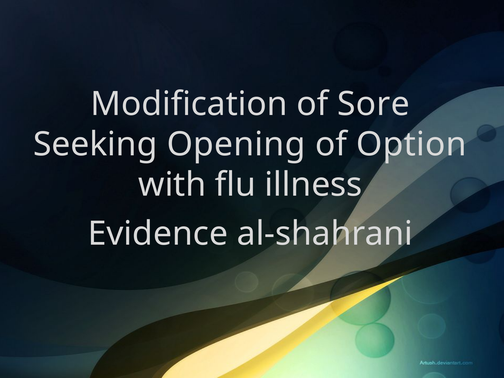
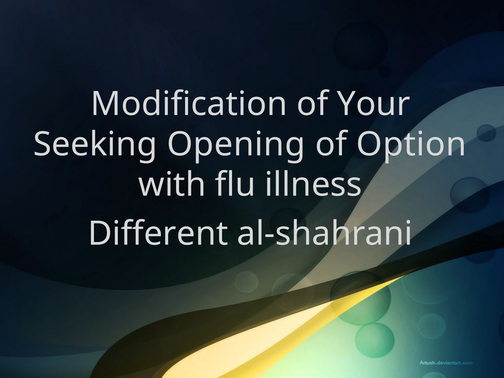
Sore: Sore -> Your
Evidence: Evidence -> Different
